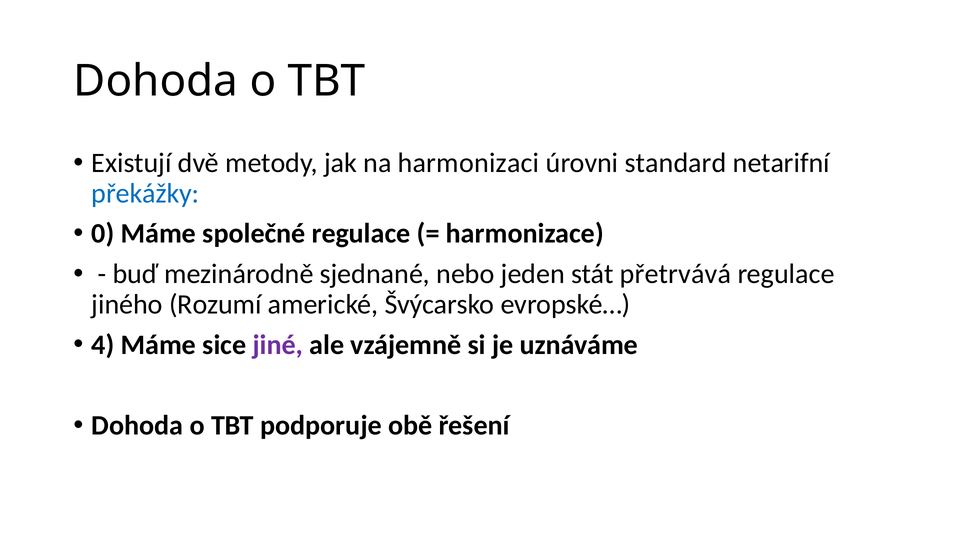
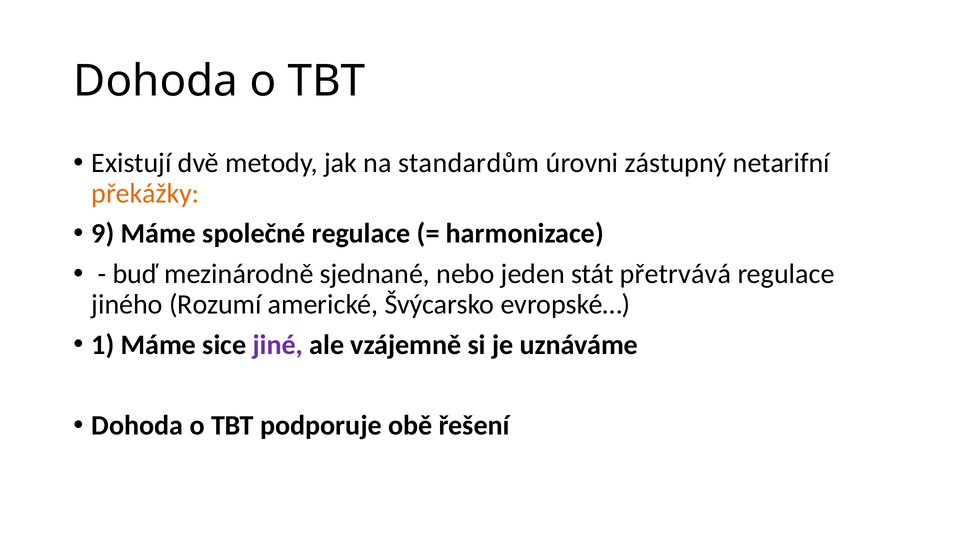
harmonizaci: harmonizaci -> standardům
standard: standard -> zástupný
překážky colour: blue -> orange
0: 0 -> 9
4: 4 -> 1
